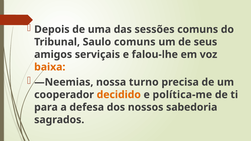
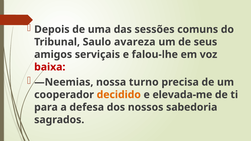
Saulo comuns: comuns -> avareza
baixa colour: orange -> red
política-me: política-me -> elevada-me
